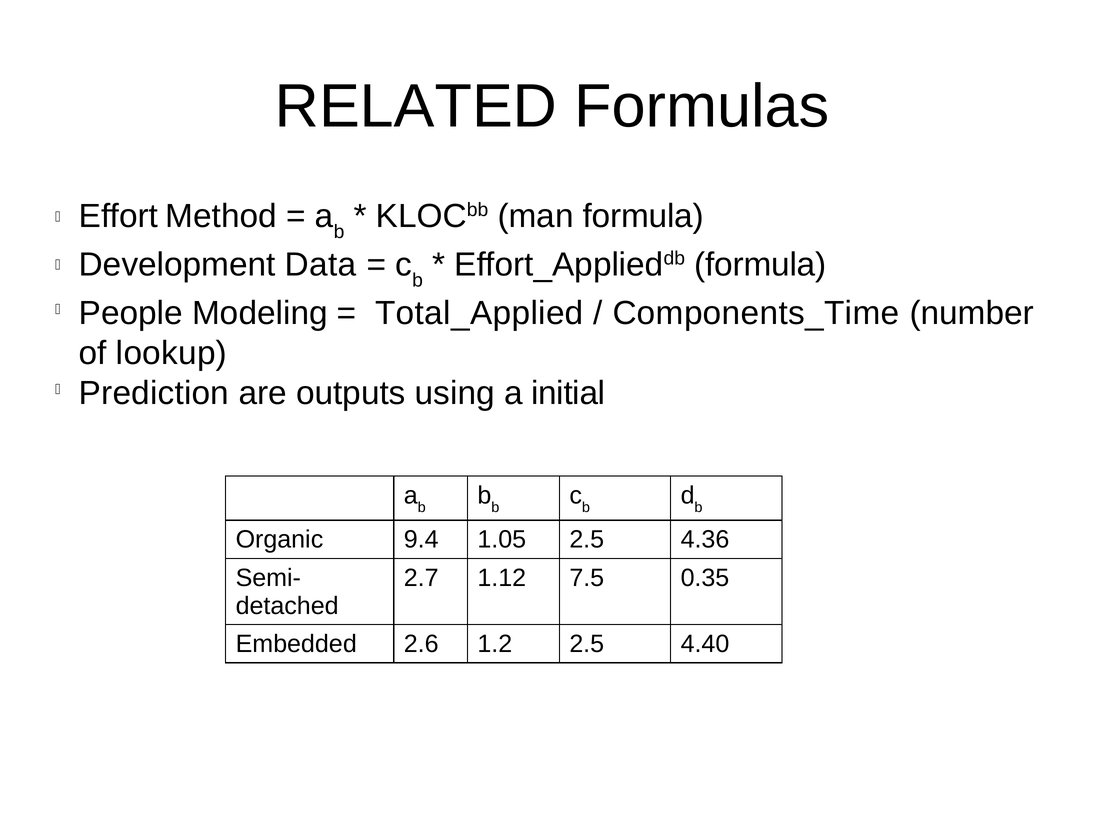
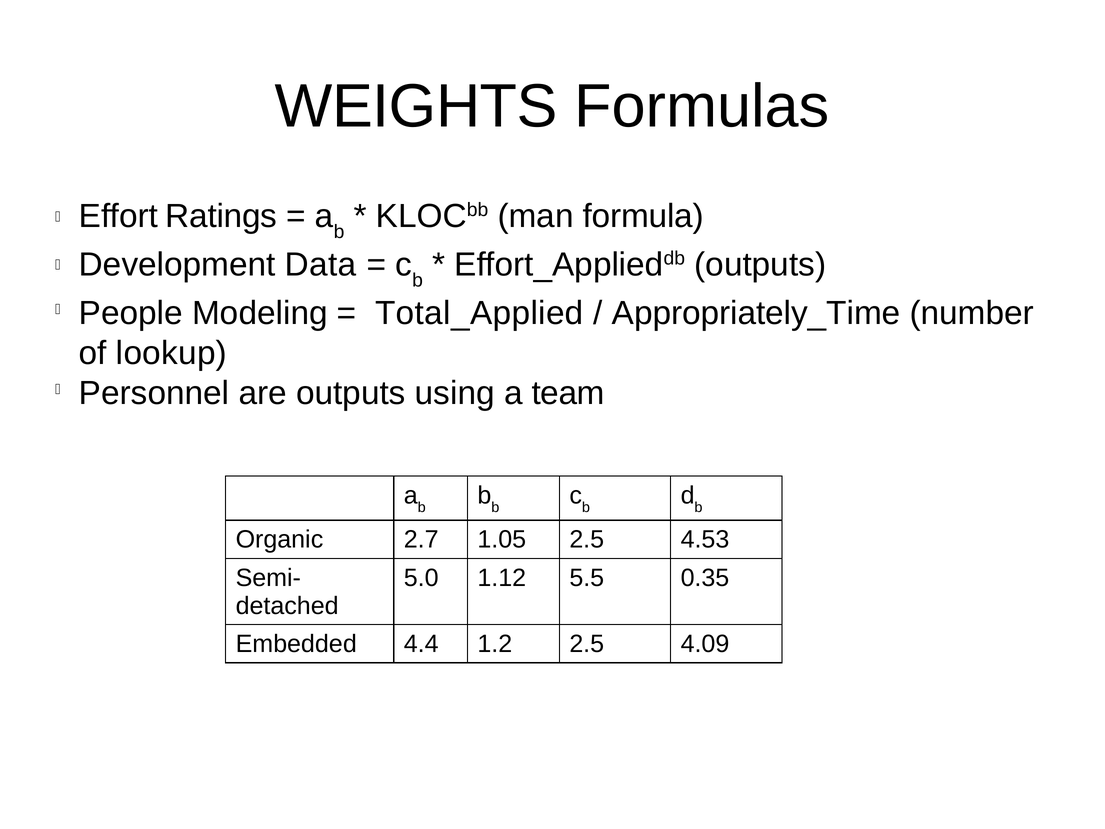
RELATED: RELATED -> WEIGHTS
Method: Method -> Ratings
Effort_Applieddb formula: formula -> outputs
Components_Time: Components_Time -> Appropriately_Time
Prediction: Prediction -> Personnel
initial: initial -> team
9.4: 9.4 -> 2.7
4.36: 4.36 -> 4.53
2.7: 2.7 -> 5.0
7.5: 7.5 -> 5.5
2.6: 2.6 -> 4.4
4.40: 4.40 -> 4.09
